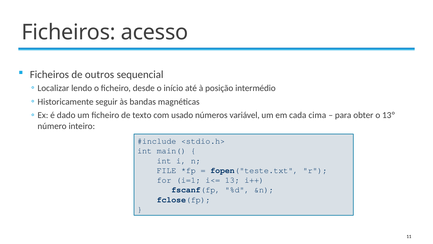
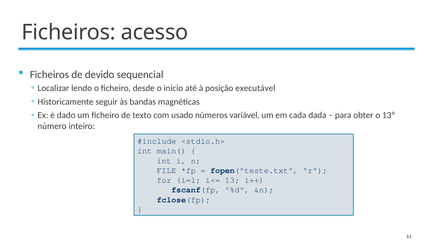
outros: outros -> devido
intermédio: intermédio -> executável
cima: cima -> dada
